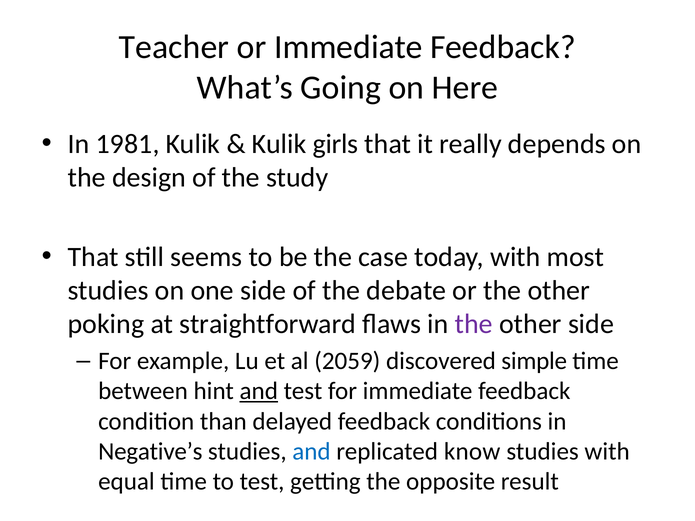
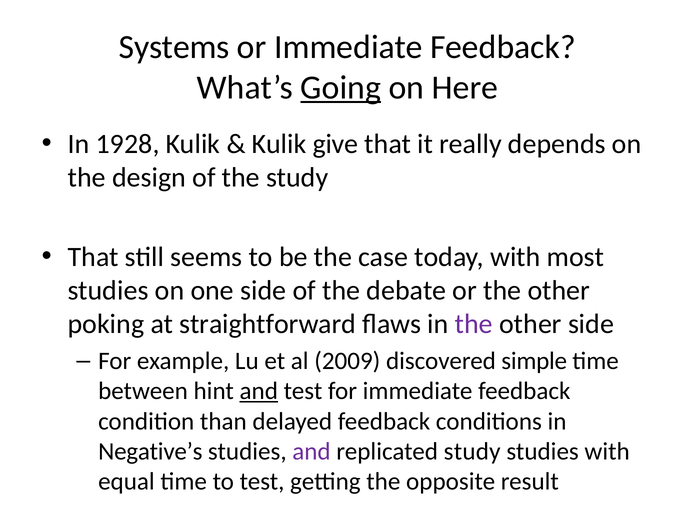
Teacher: Teacher -> Systems
Going underline: none -> present
1981: 1981 -> 1928
girls: girls -> give
2059: 2059 -> 2009
and at (311, 452) colour: blue -> purple
replicated know: know -> study
